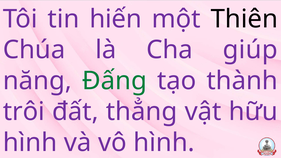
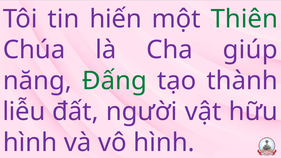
Thiên colour: black -> green
trôi: trôi -> liễu
thẳng: thẳng -> người
